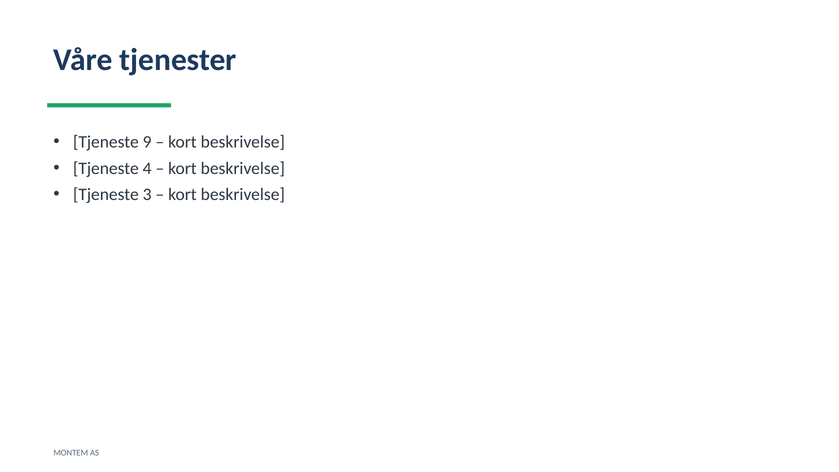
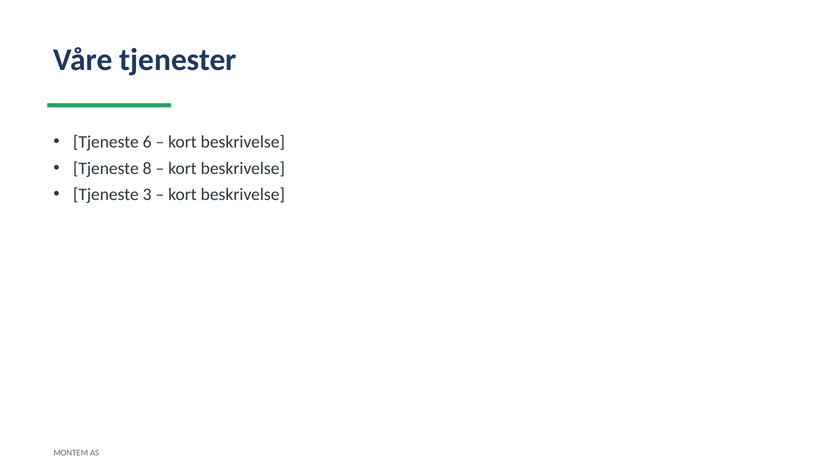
9: 9 -> 6
4: 4 -> 8
